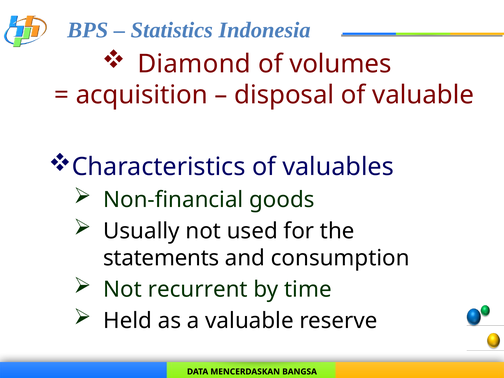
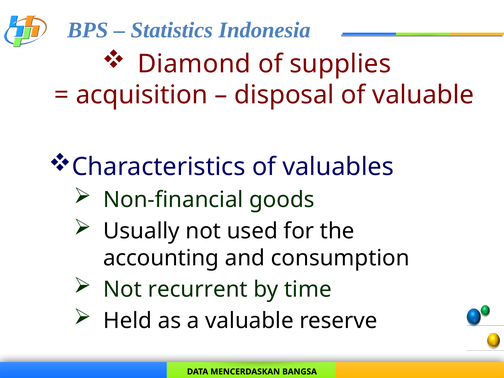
volumes: volumes -> supplies
statements: statements -> accounting
